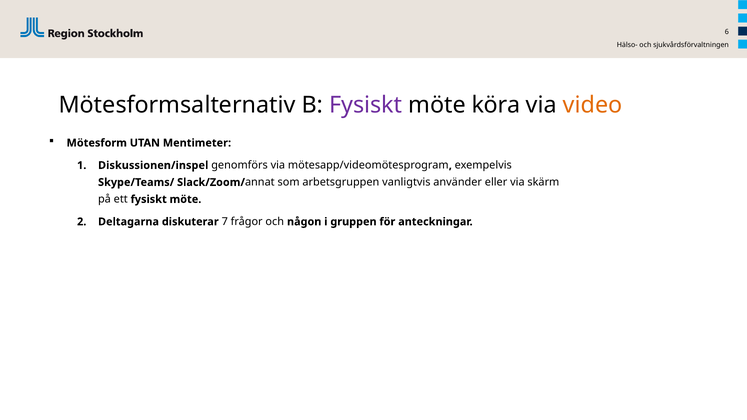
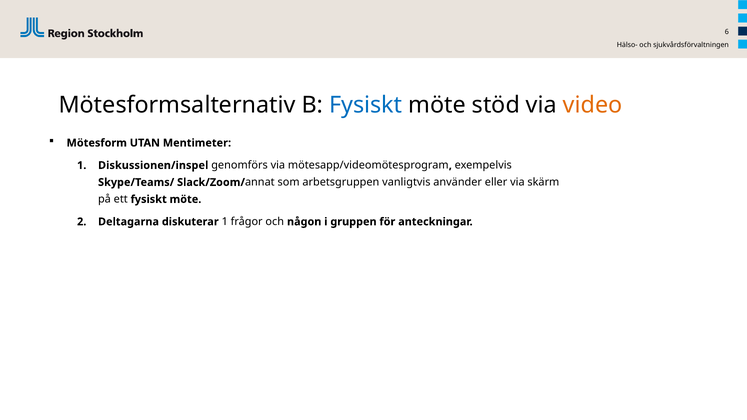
Fysiskt at (366, 105) colour: purple -> blue
köra: köra -> stöd
diskuterar 7: 7 -> 1
